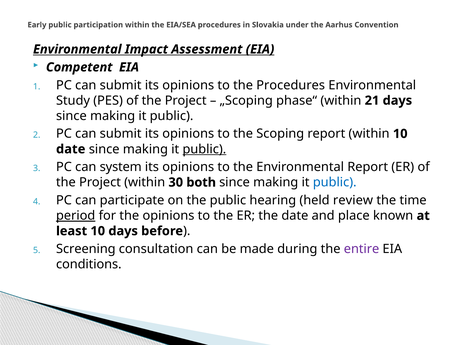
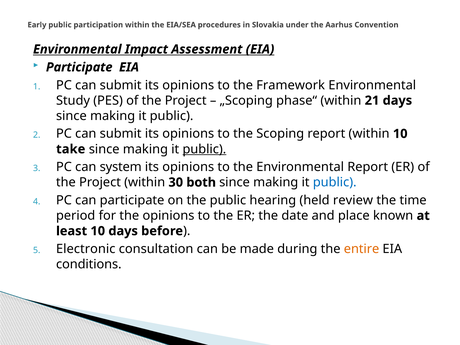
Competent at (79, 67): Competent -> Participate
the Procedures: Procedures -> Framework
date at (71, 149): date -> take
period underline: present -> none
Screening: Screening -> Electronic
entire colour: purple -> orange
